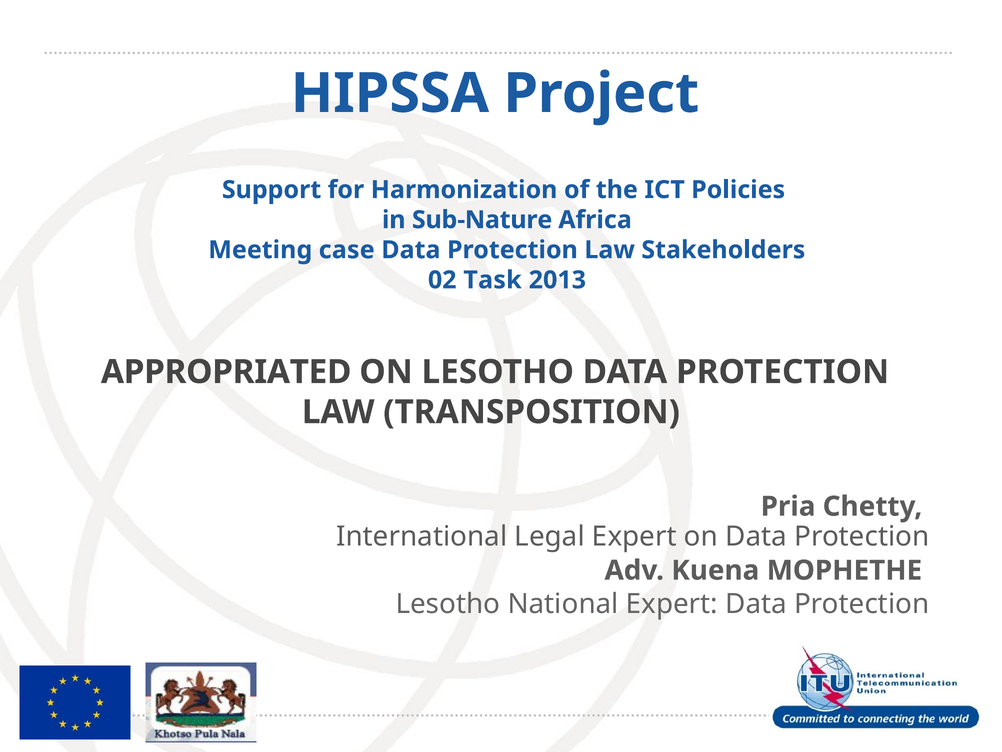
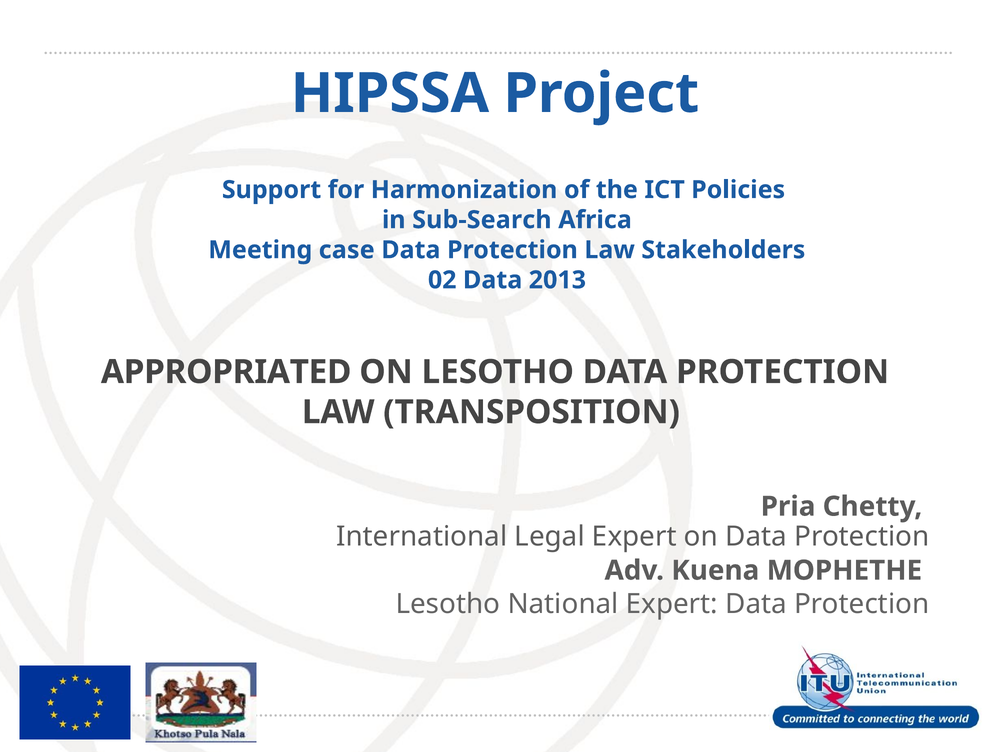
Sub-Nature: Sub-Nature -> Sub-Search
02 Task: Task -> Data
